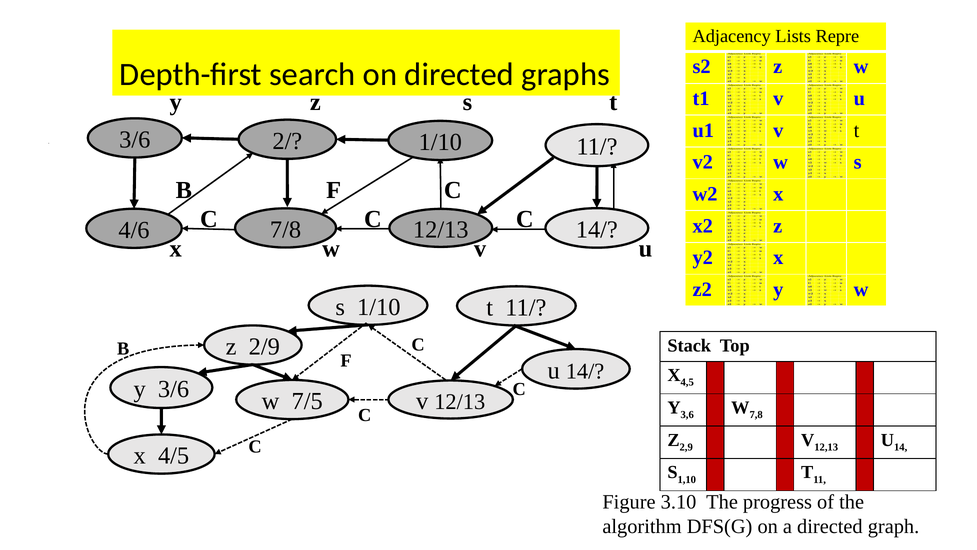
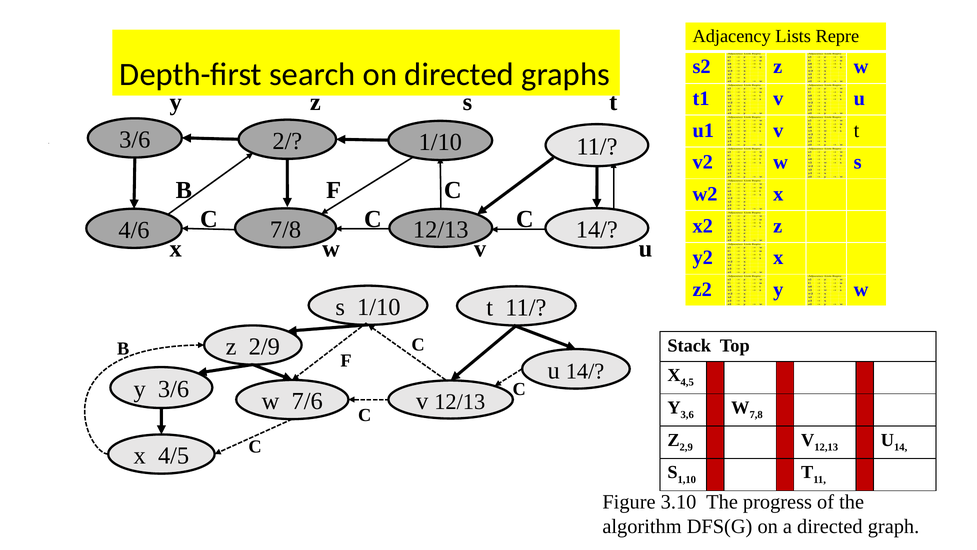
7/5: 7/5 -> 7/6
